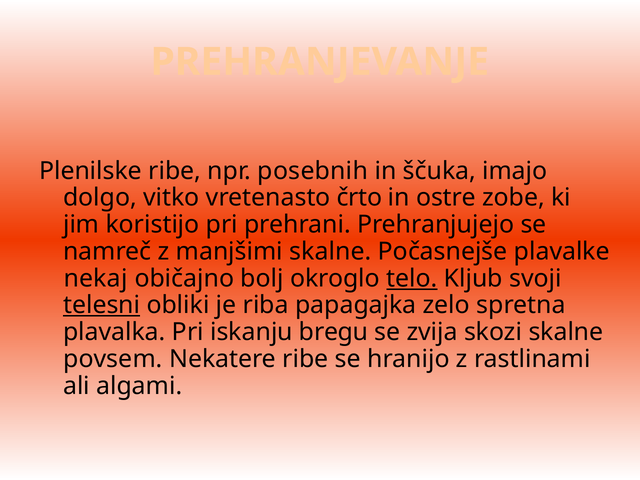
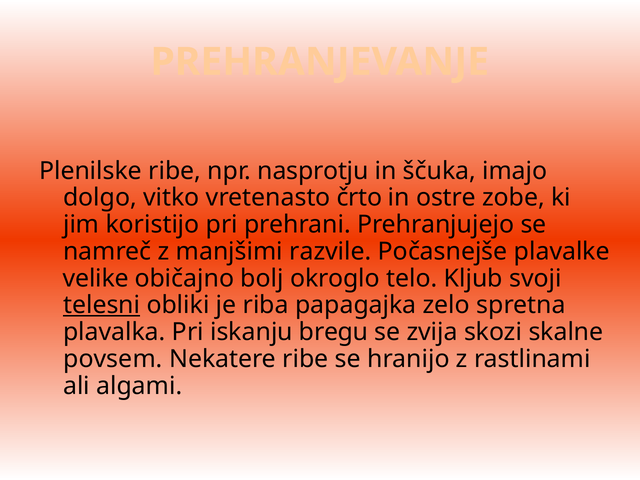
posebnih: posebnih -> nasprotju
manjšimi skalne: skalne -> razvile
nekaj: nekaj -> velike
telo underline: present -> none
